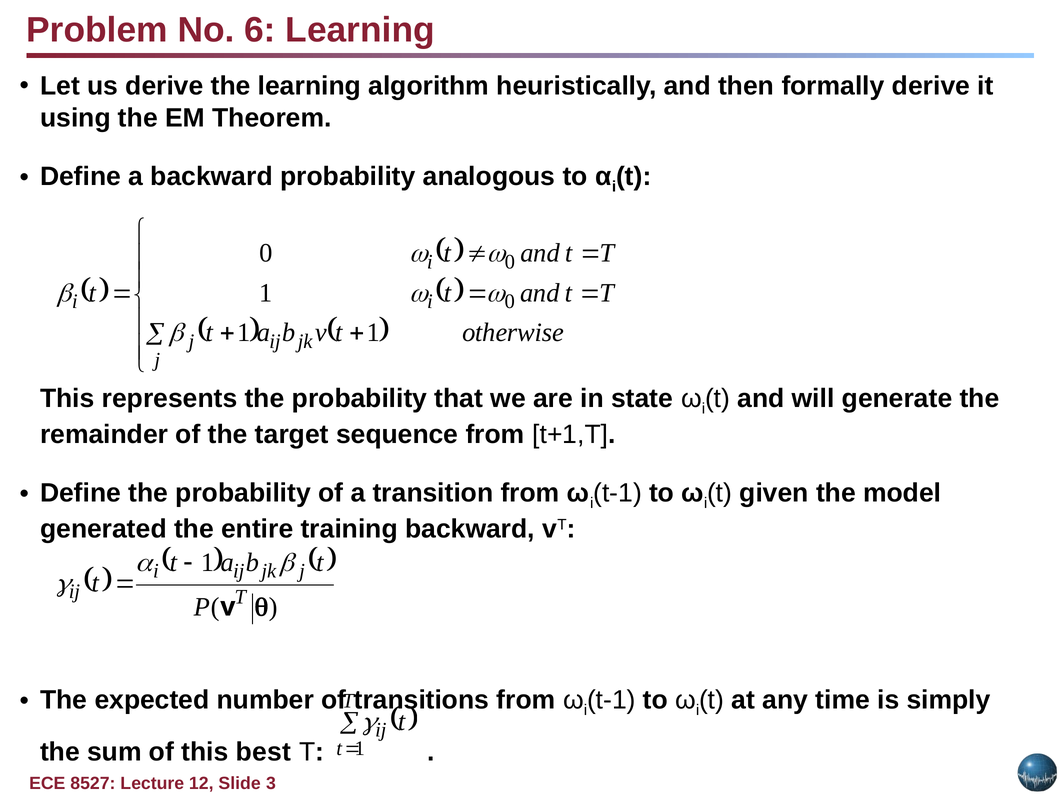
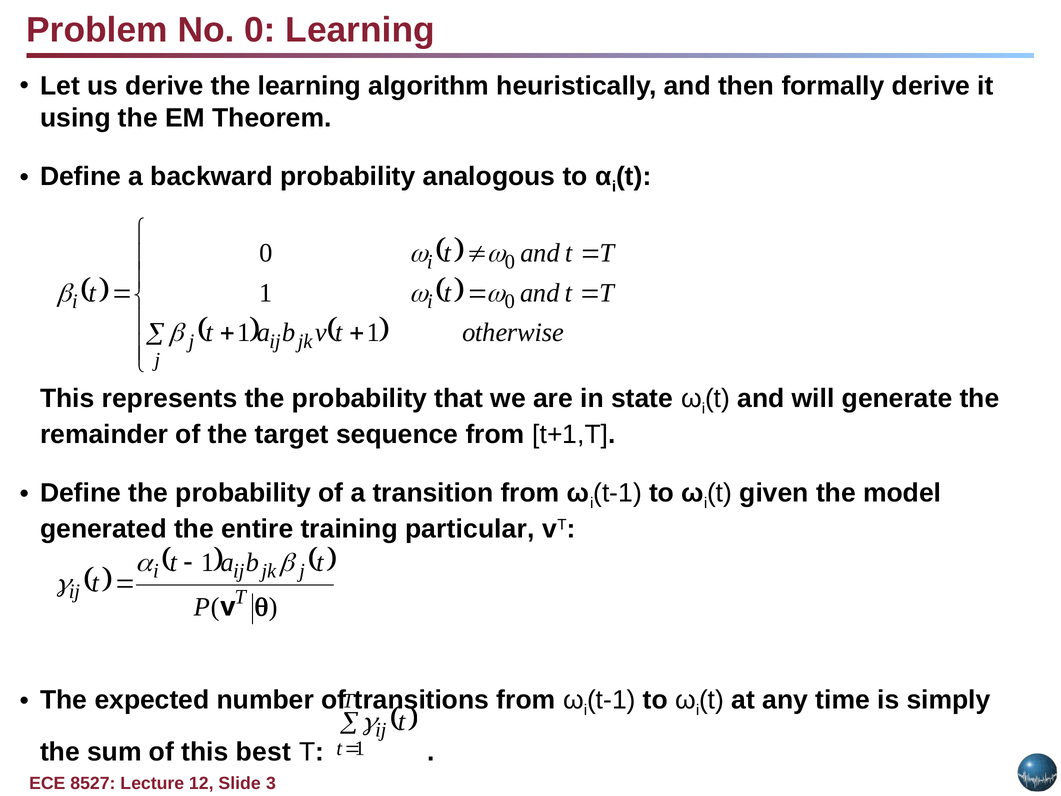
No 6: 6 -> 0
training backward: backward -> particular
